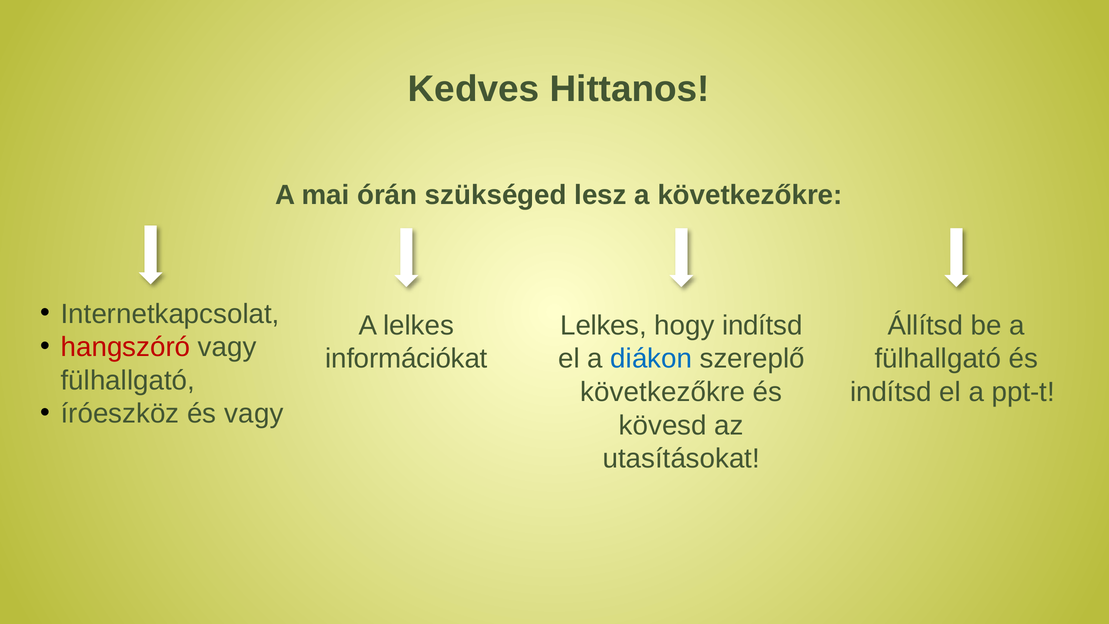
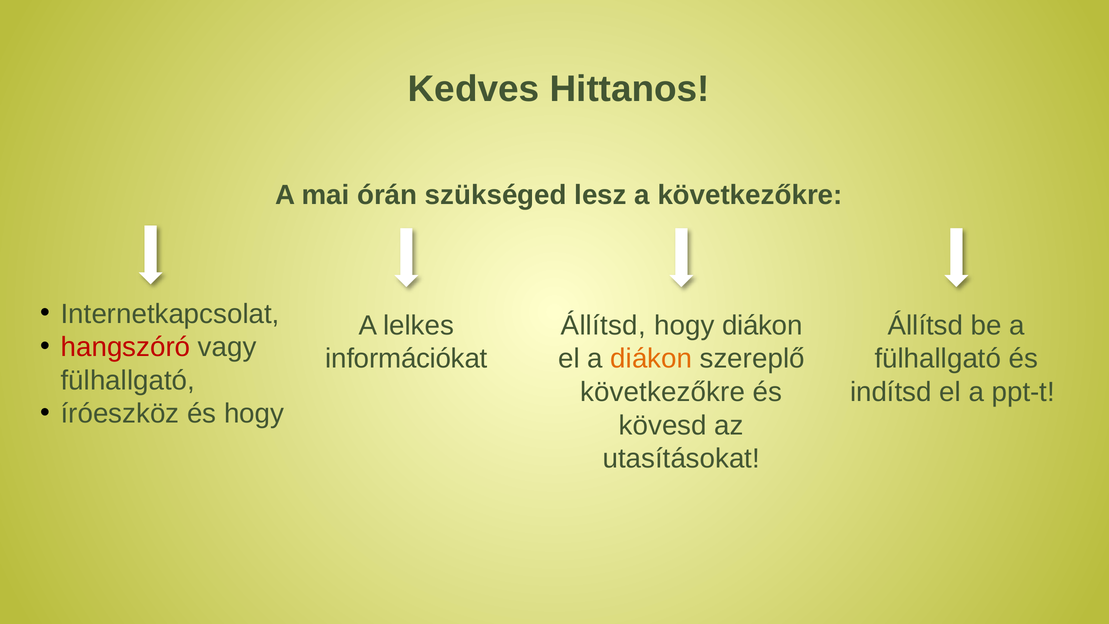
Lelkes at (604, 325): Lelkes -> Állítsd
hogy indítsd: indítsd -> diákon
diákon at (651, 359) colour: blue -> orange
és vagy: vagy -> hogy
